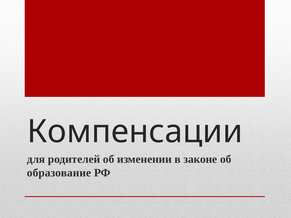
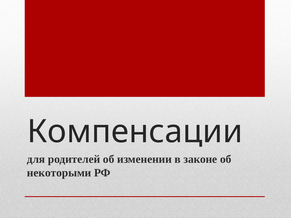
образование: образование -> некоторыми
